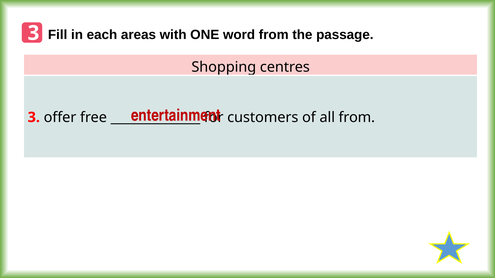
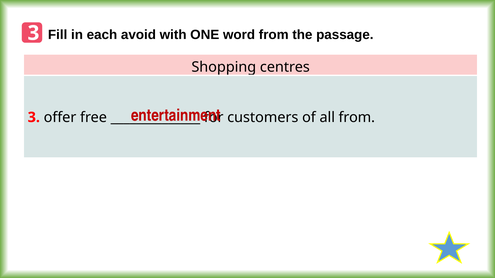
areas: areas -> avoid
